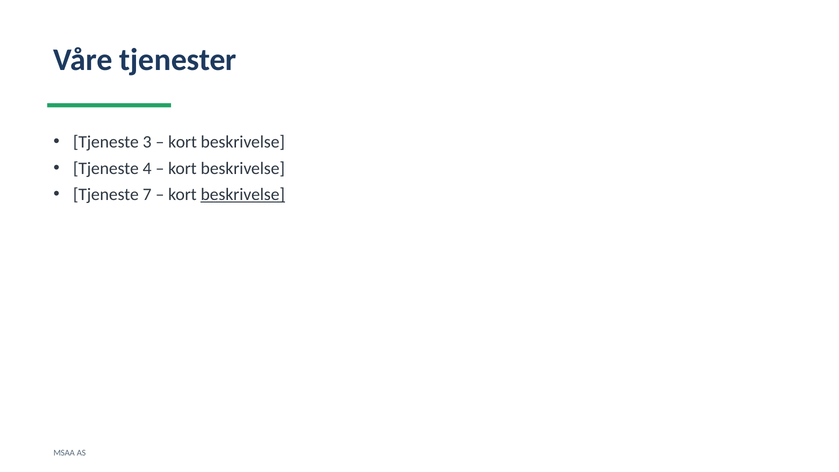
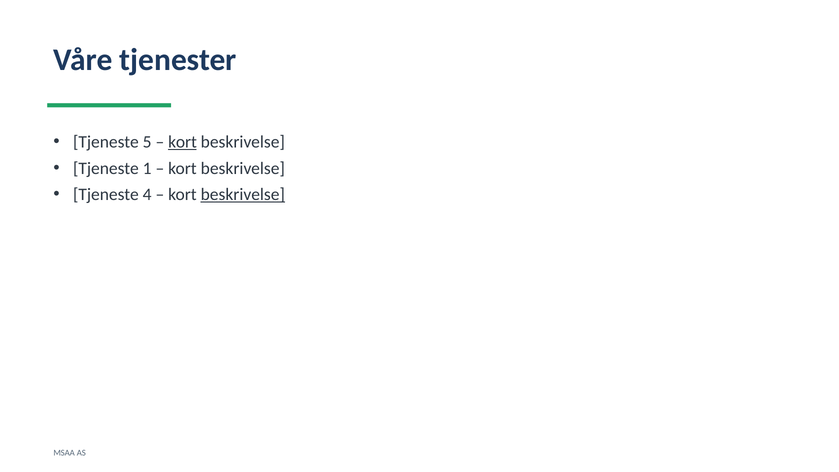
3: 3 -> 5
kort at (183, 142) underline: none -> present
4: 4 -> 1
7: 7 -> 4
